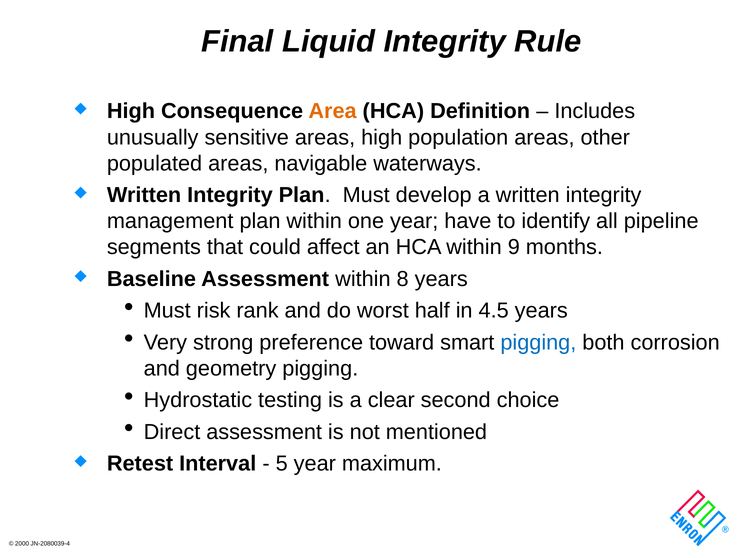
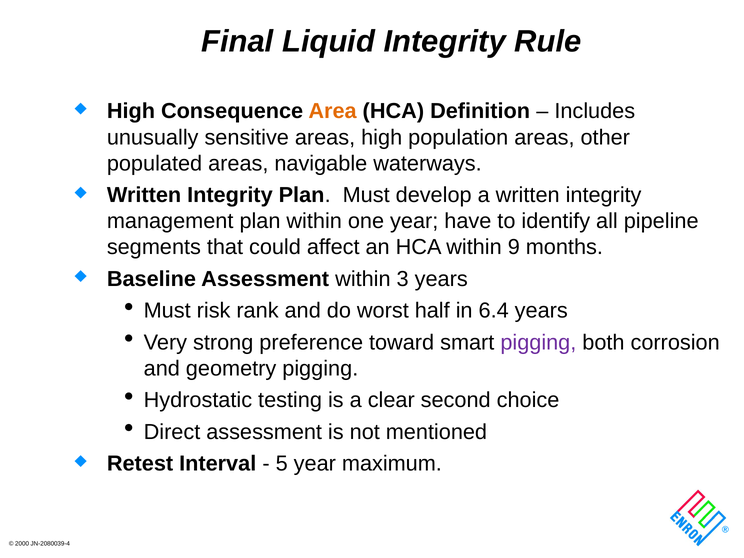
8: 8 -> 3
4.5: 4.5 -> 6.4
pigging at (538, 342) colour: blue -> purple
